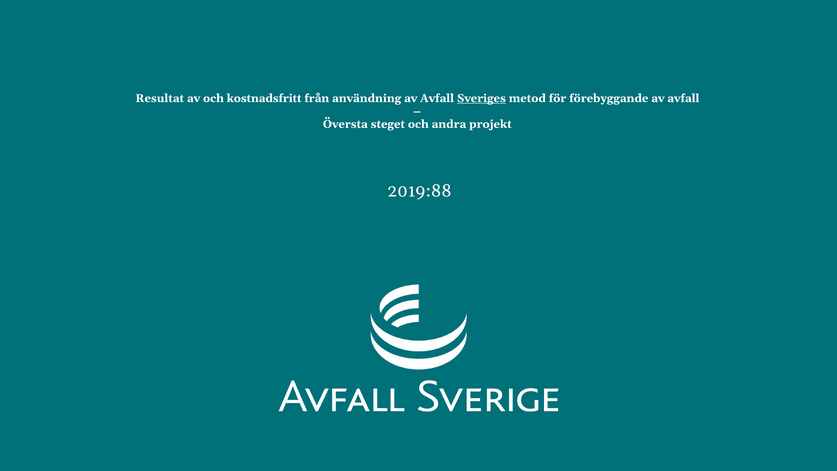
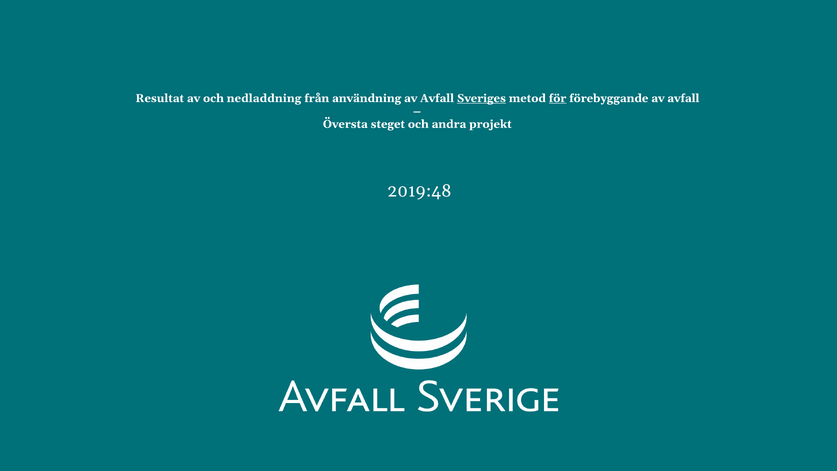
kostnadsfritt: kostnadsfritt -> nedladdning
för underline: none -> present
2019:88: 2019:88 -> 2019:48
